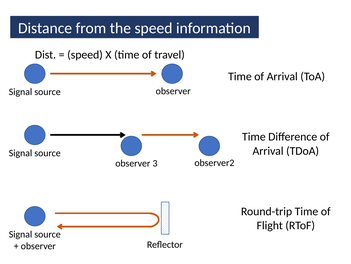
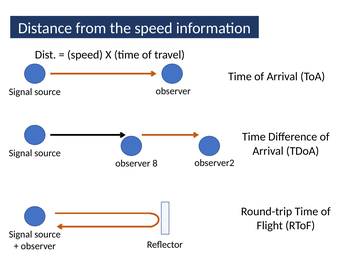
3: 3 -> 8
